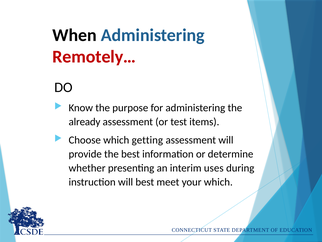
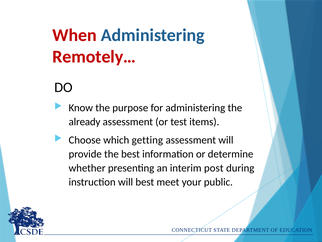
When colour: black -> red
uses: uses -> post
your which: which -> public
